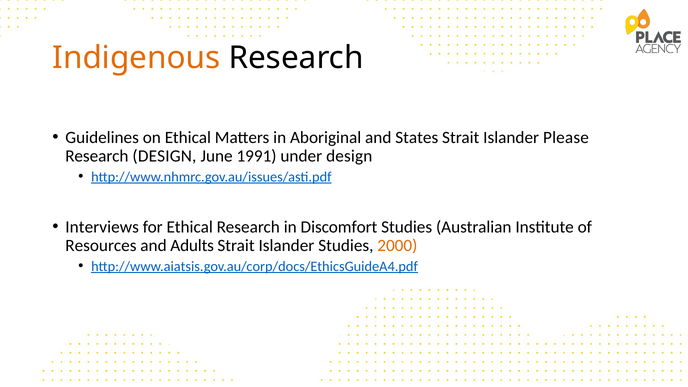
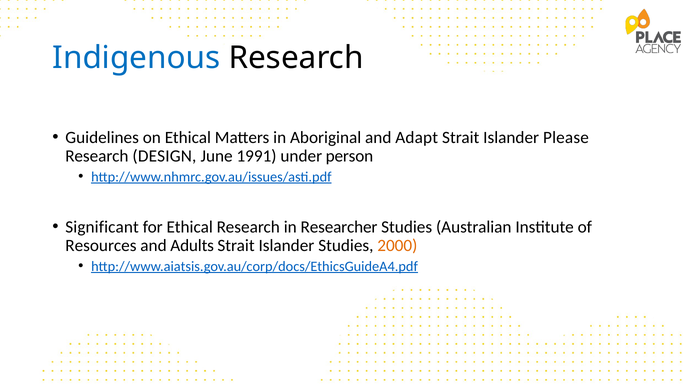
Indigenous colour: orange -> blue
States: States -> Adapt
under design: design -> person
Interviews: Interviews -> Significant
Discomfort: Discomfort -> Researcher
